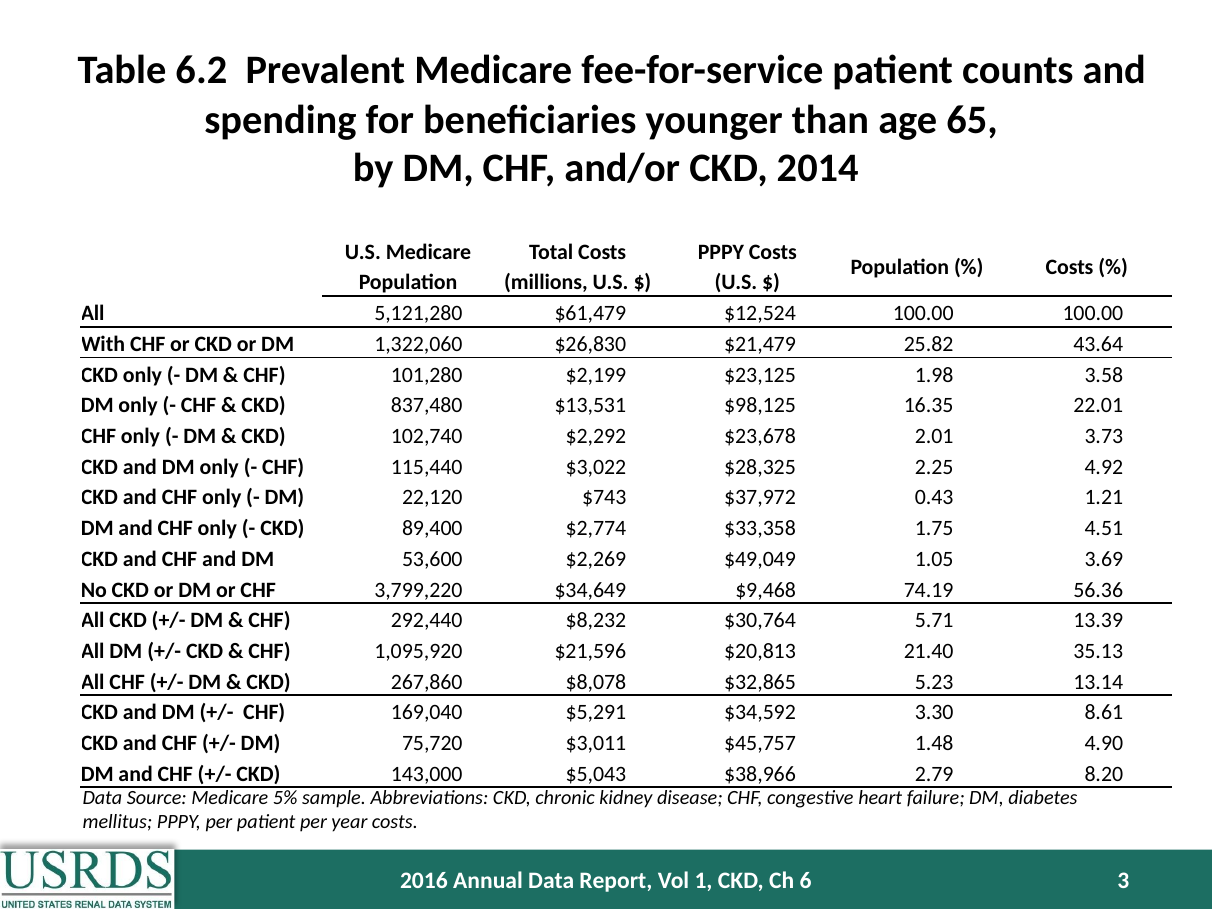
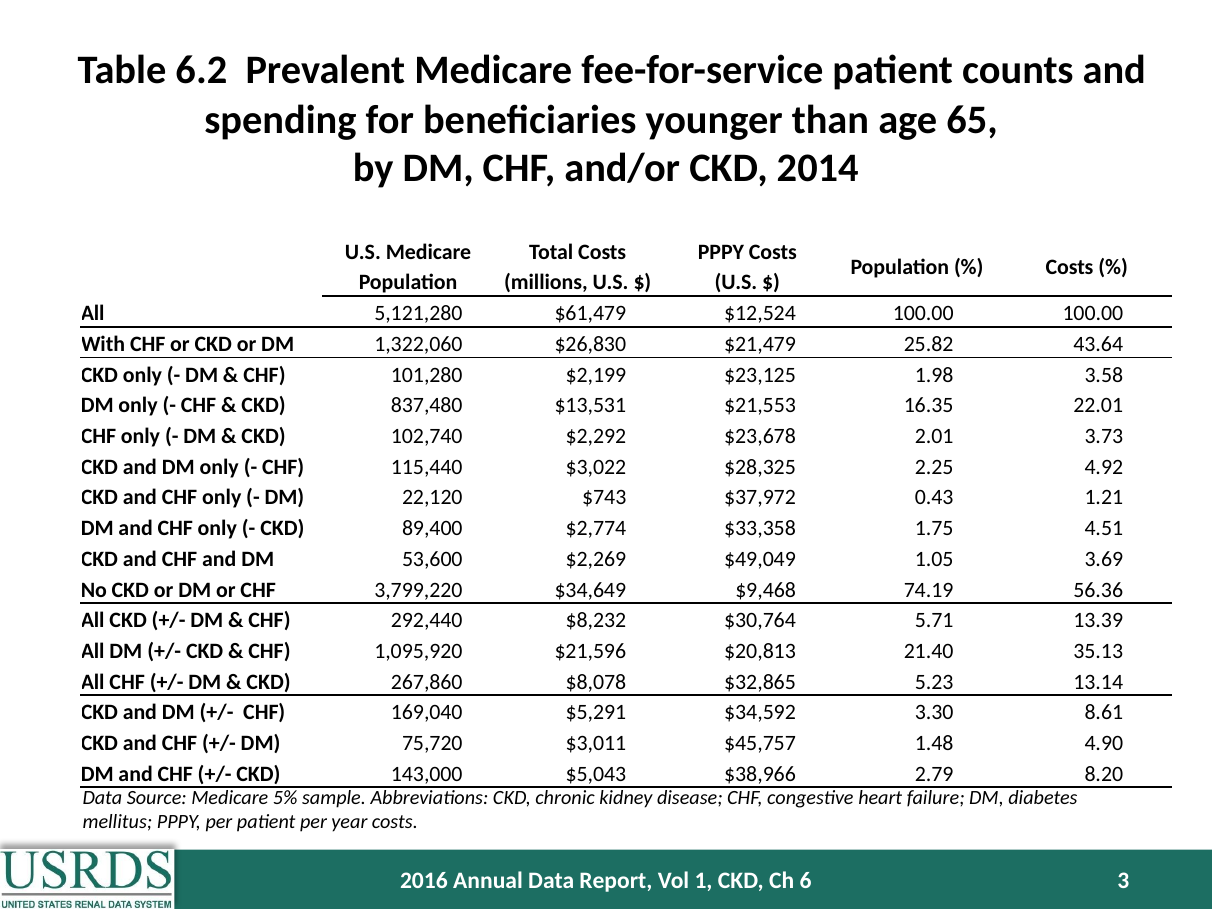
$98,125: $98,125 -> $21,553
